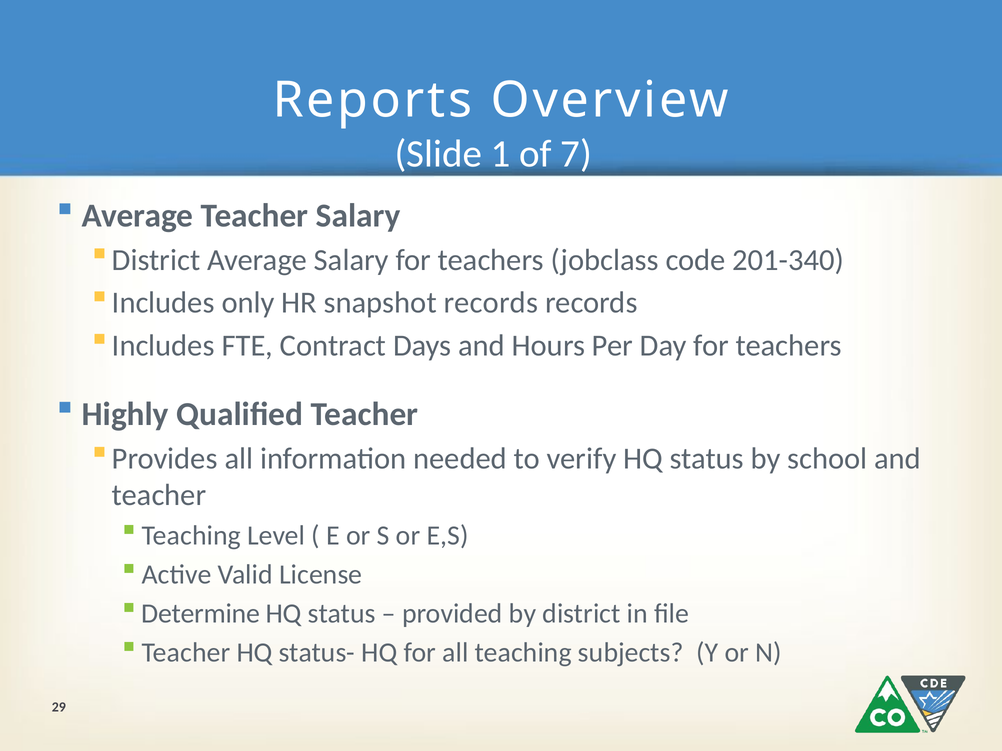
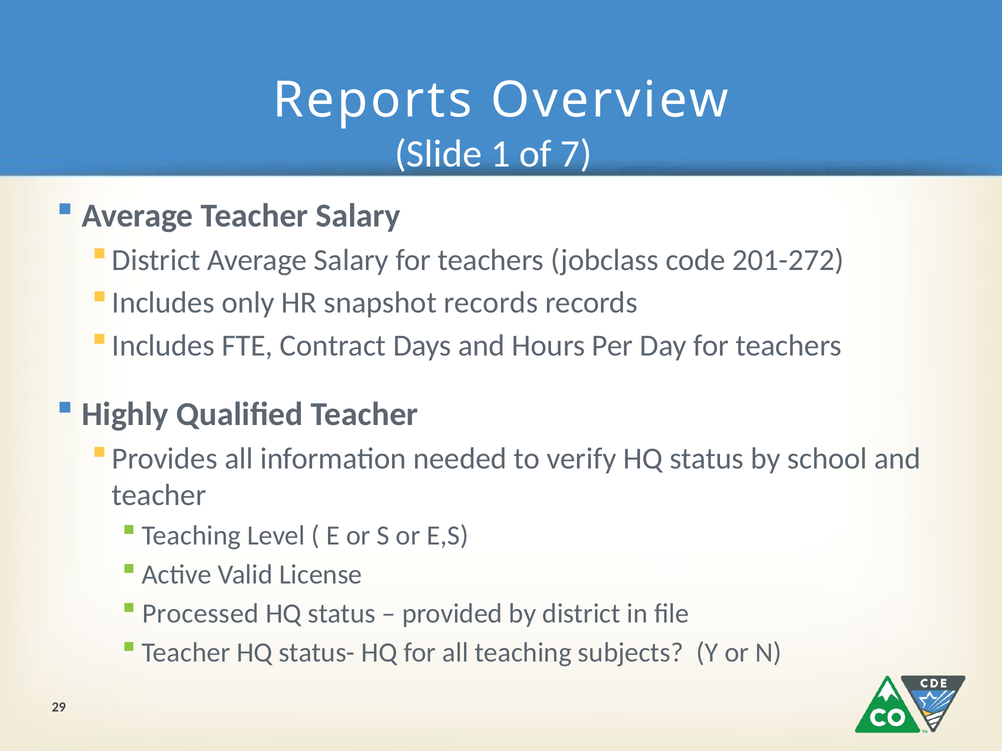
201-340: 201-340 -> 201-272
Determine: Determine -> Processed
